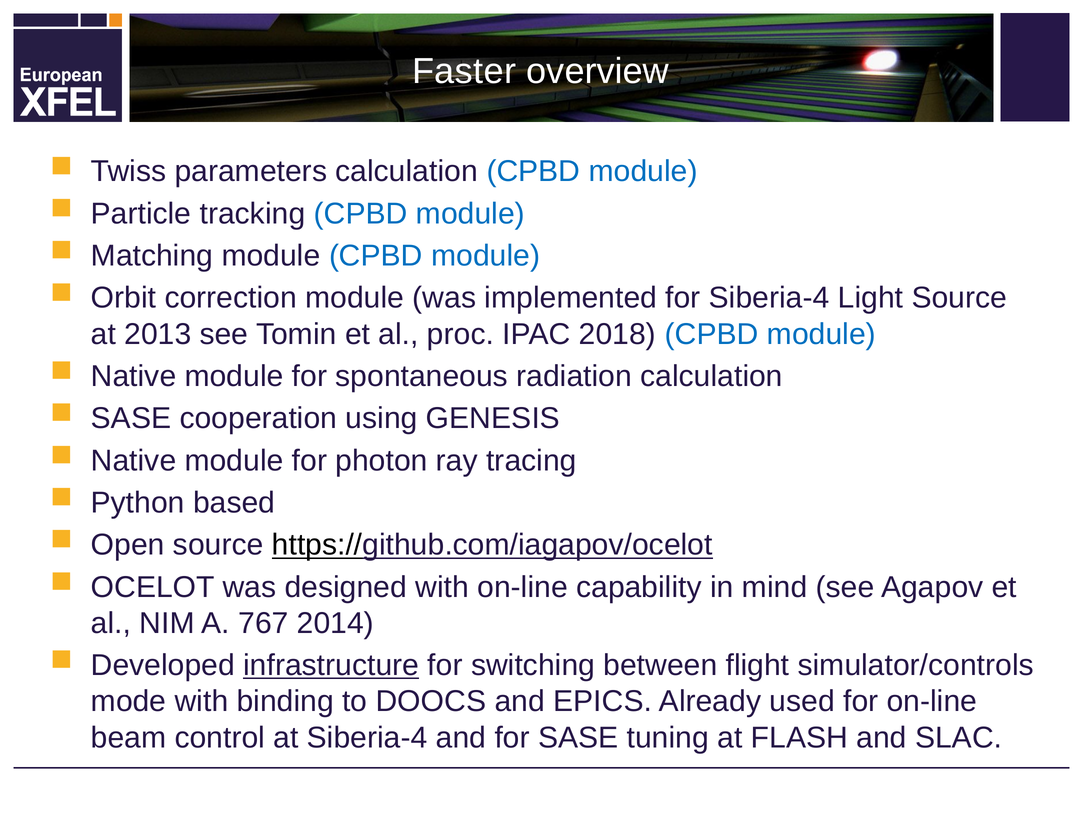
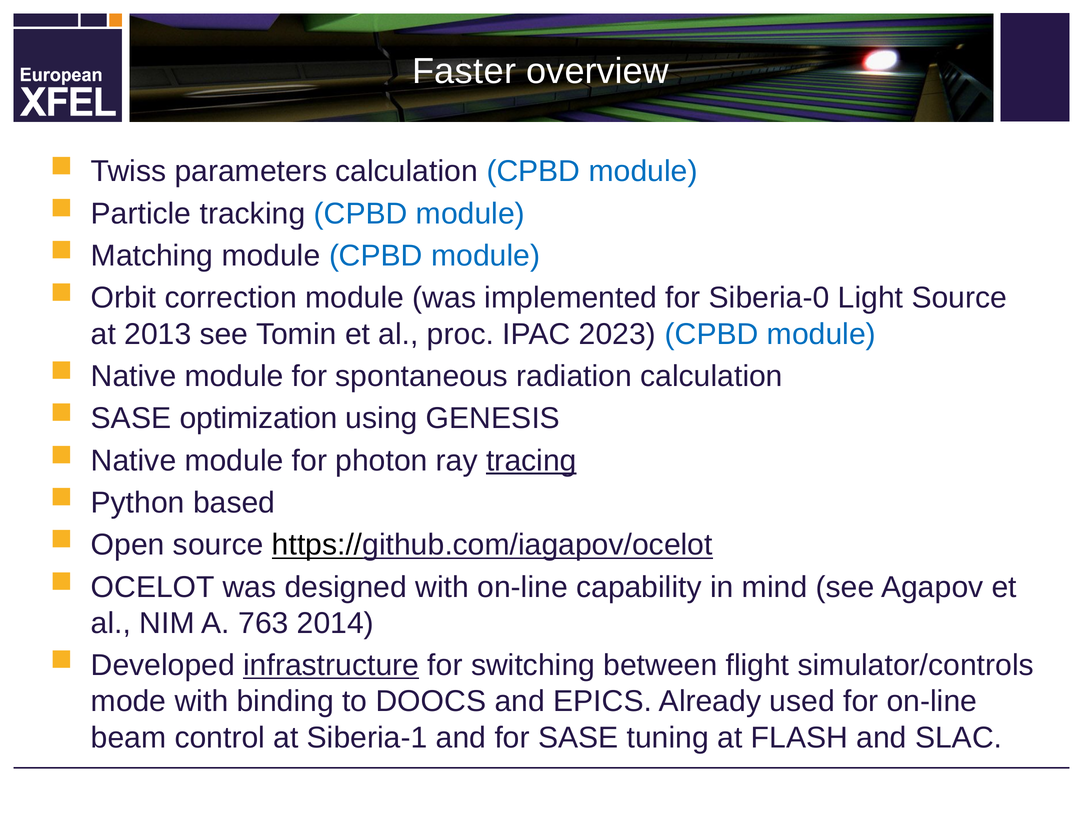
for Siberia-4: Siberia-4 -> Siberia-0
2018: 2018 -> 2023
cooperation: cooperation -> optimization
tracing underline: none -> present
767: 767 -> 763
at Siberia-4: Siberia-4 -> Siberia-1
